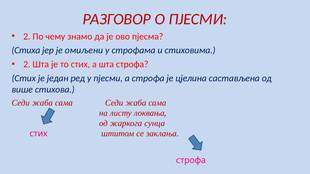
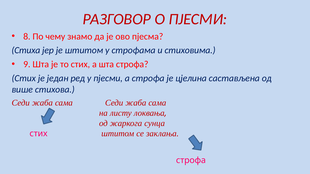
2 at (27, 36): 2 -> 8
је омиљени: омиљени -> штитом
2 at (27, 64): 2 -> 9
